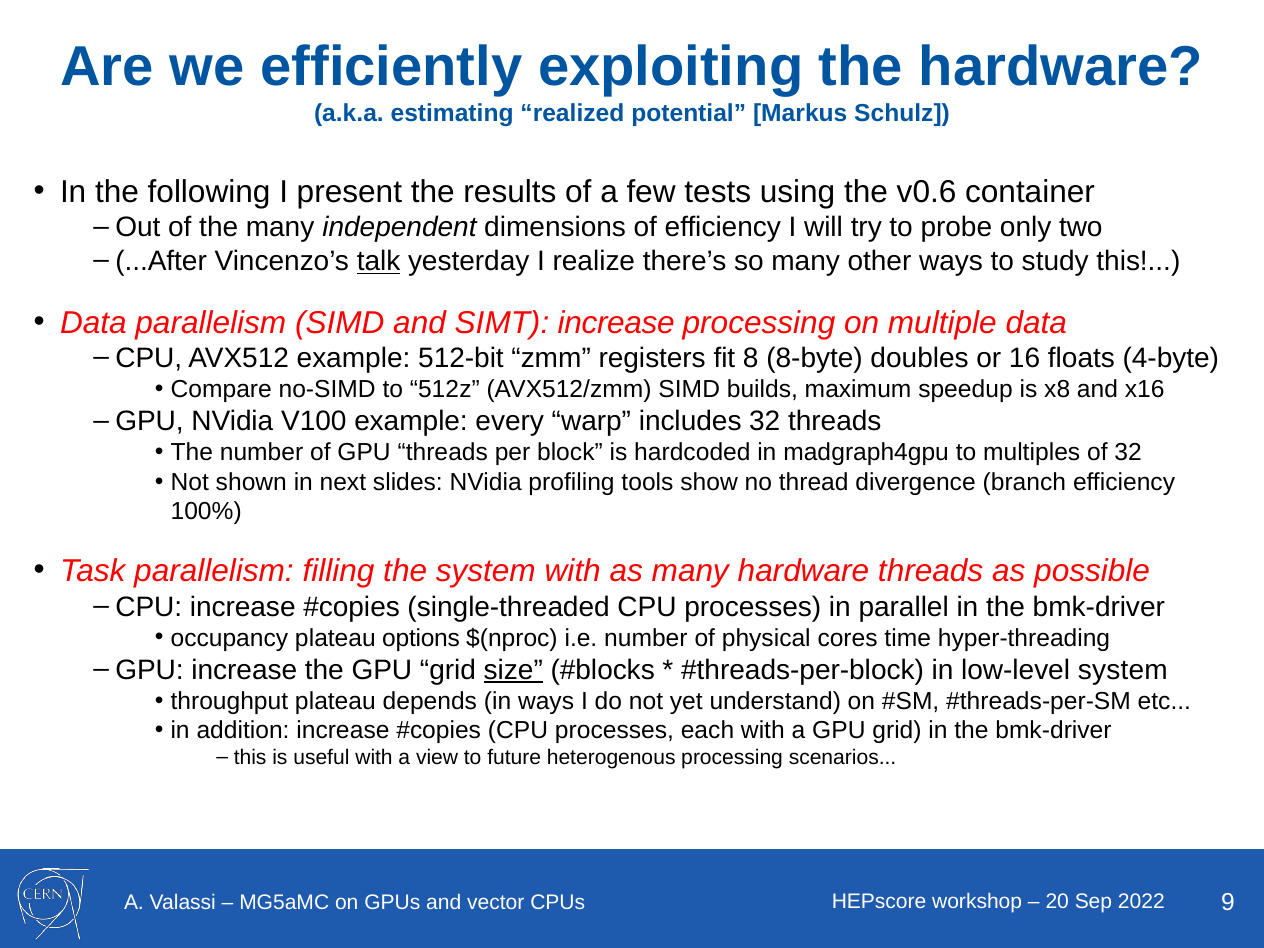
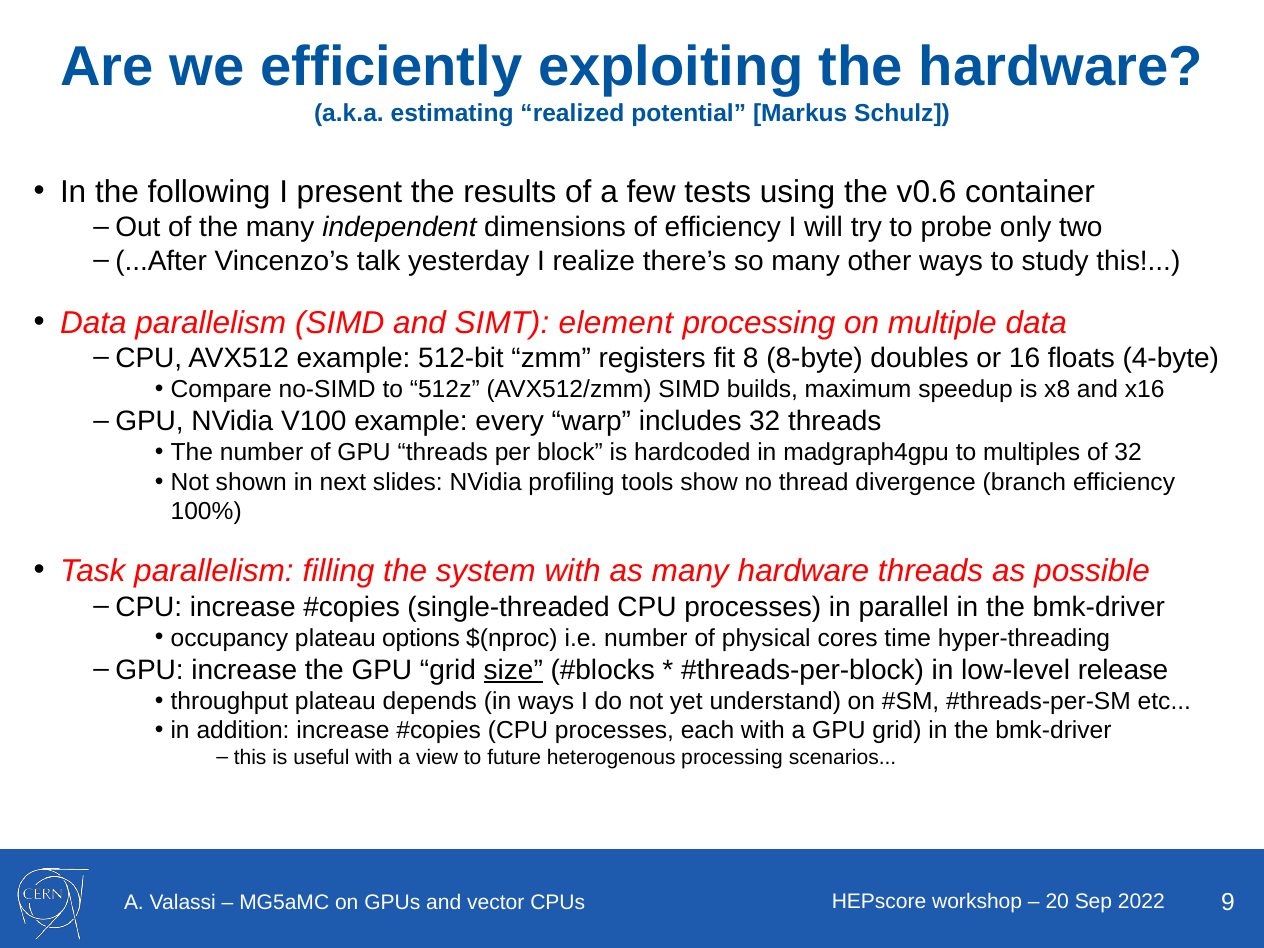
talk underline: present -> none
SIMT increase: increase -> element
low-level system: system -> release
